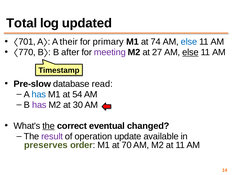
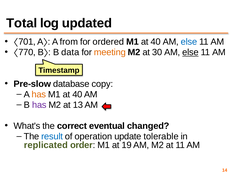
their: their -> from
primary: primary -> ordered
74 at (156, 42): 74 -> 40
after: after -> data
meeting colour: purple -> orange
27: 27 -> 30
read: read -> copy
has at (39, 95) colour: blue -> orange
54 at (77, 95): 54 -> 40
30: 30 -> 13
the at (49, 126) underline: present -> none
result colour: purple -> blue
available: available -> tolerable
preserves: preserves -> replicated
70: 70 -> 19
